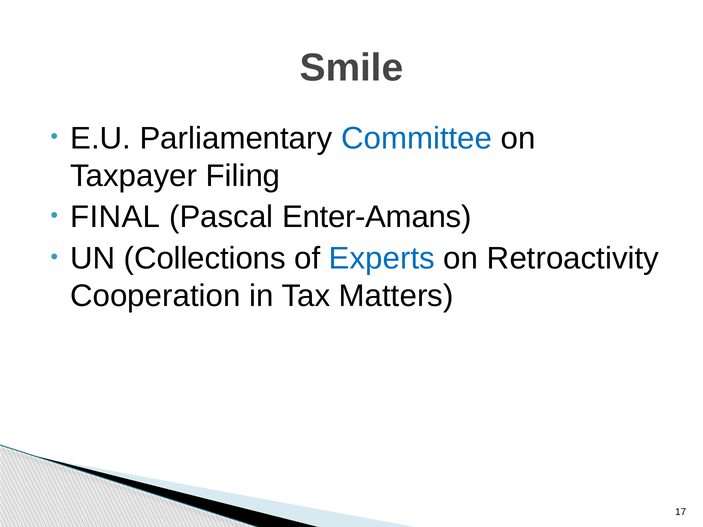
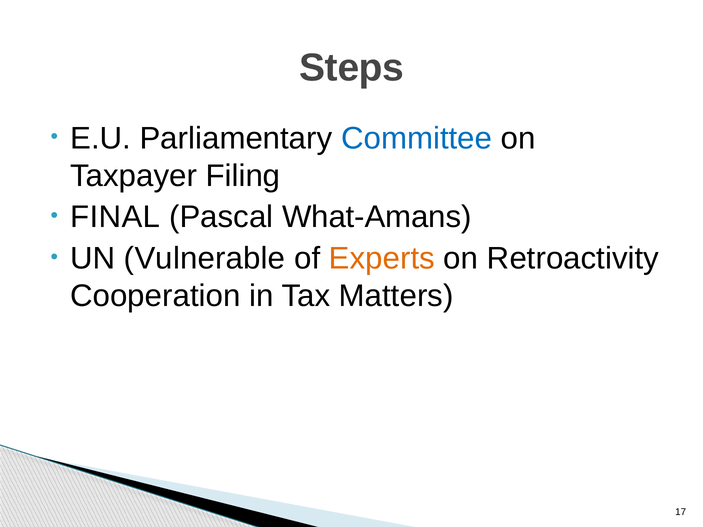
Smile: Smile -> Steps
Enter-Amans: Enter-Amans -> What-Amans
Collections: Collections -> Vulnerable
Experts colour: blue -> orange
